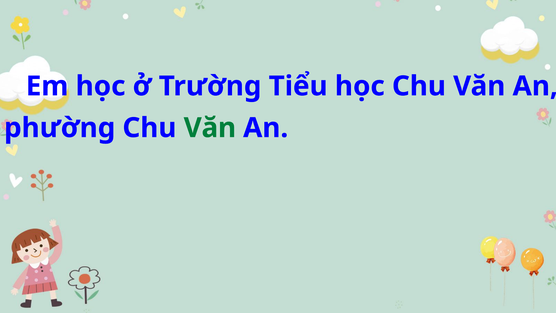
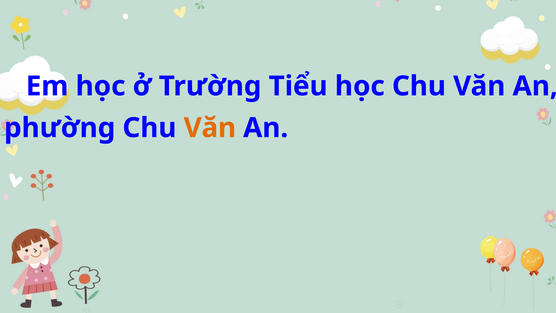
Văn at (210, 128) colour: green -> orange
